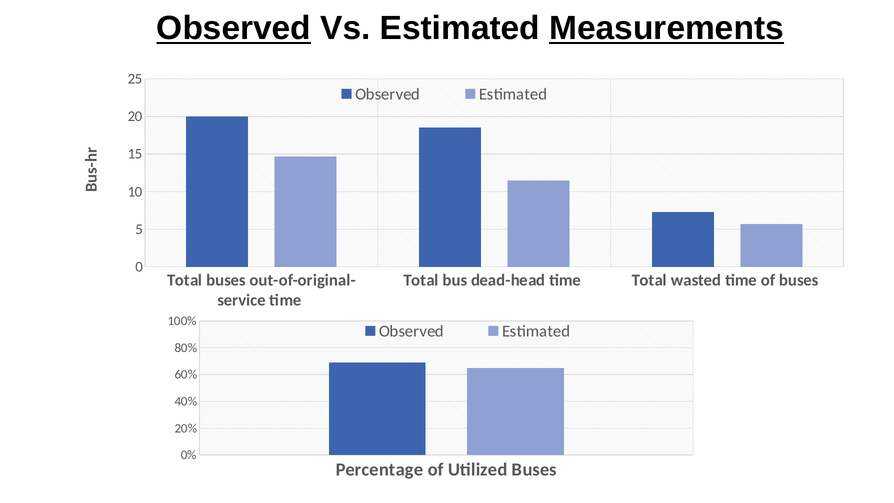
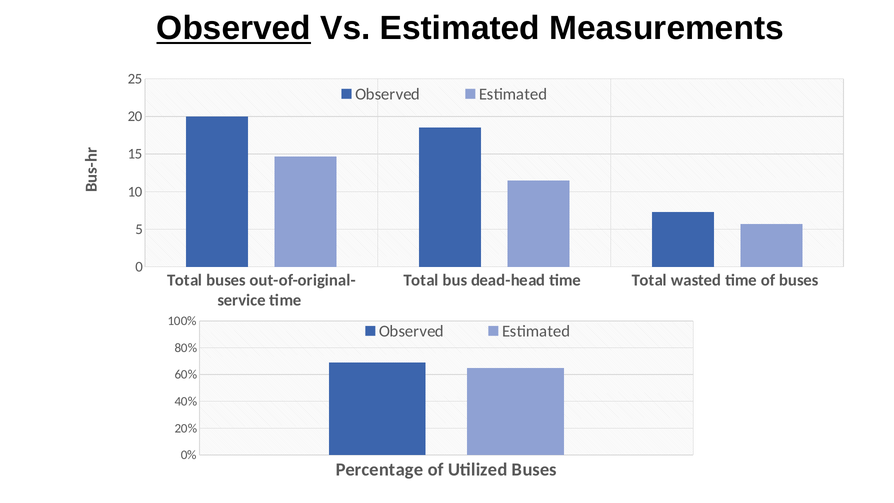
Measurements underline: present -> none
